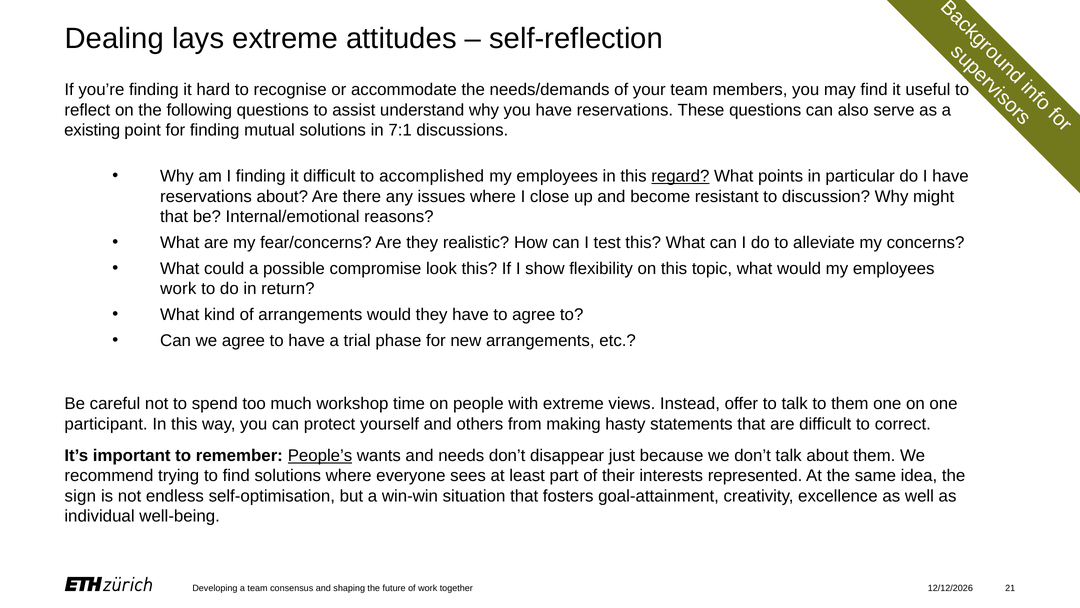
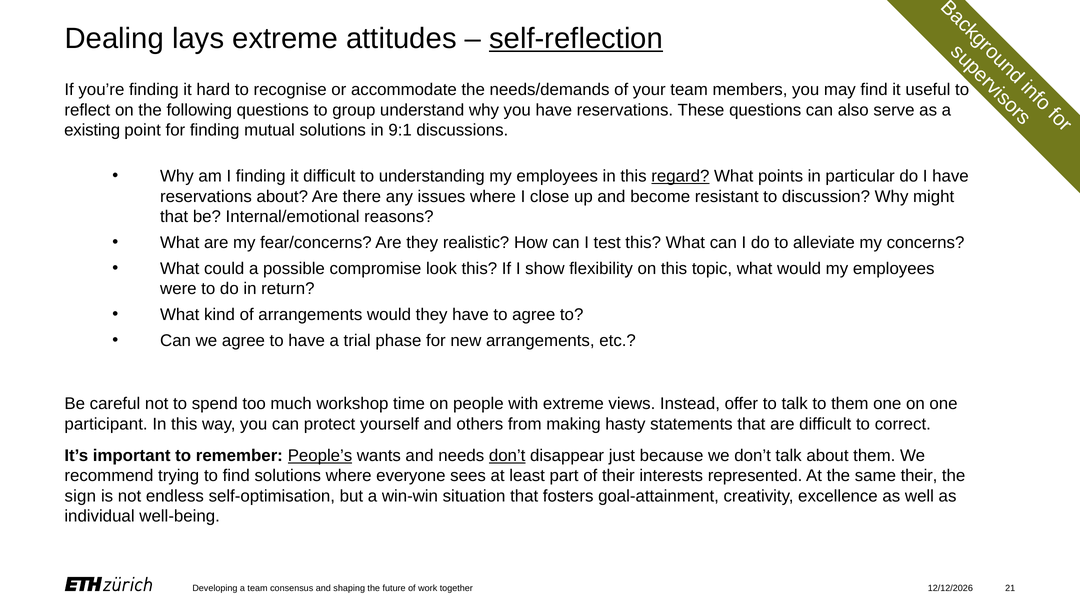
self-reflection underline: none -> present
assist: assist -> group
7:1: 7:1 -> 9:1
accomplished: accomplished -> understanding
work at (178, 289): work -> were
don’t at (507, 455) underline: none -> present
same idea: idea -> their
